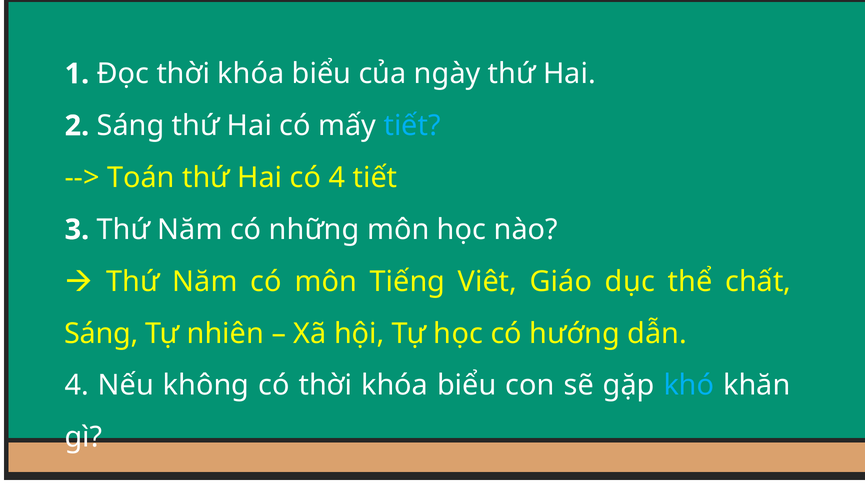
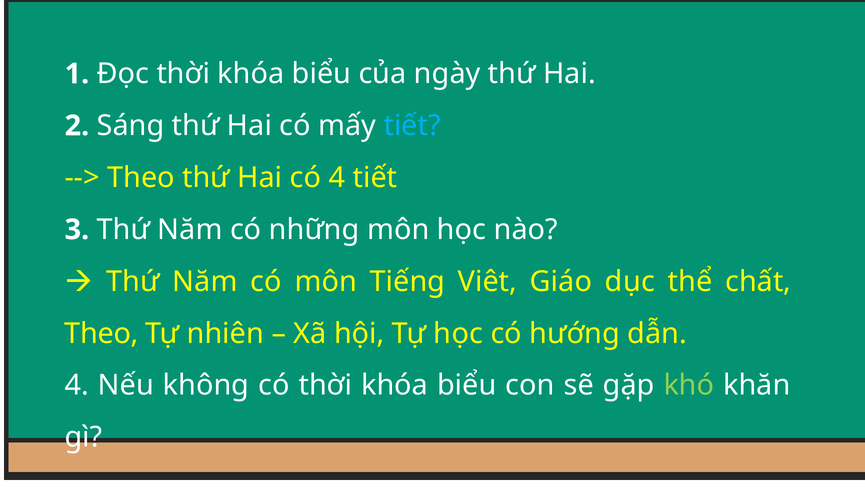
Toán at (141, 178): Toán -> Theo
Sáng at (101, 333): Sáng -> Theo
khó colour: light blue -> light green
